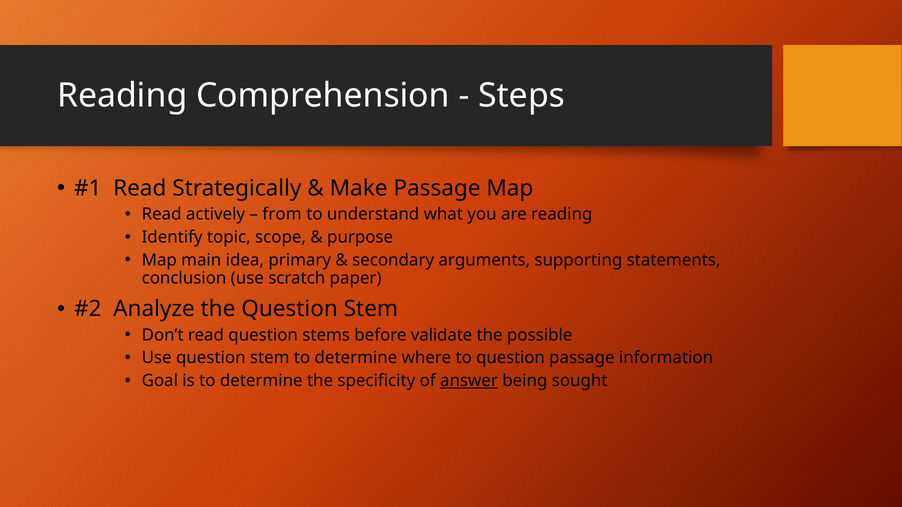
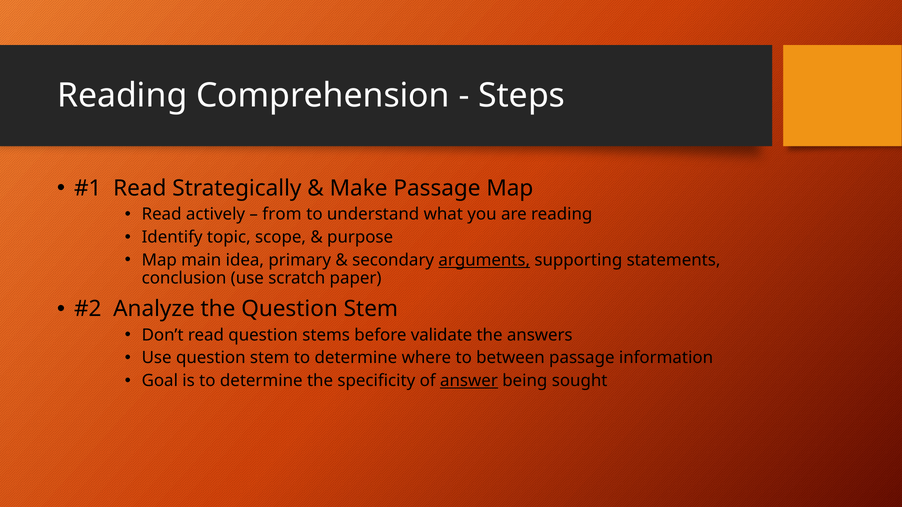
arguments underline: none -> present
possible: possible -> answers
to question: question -> between
